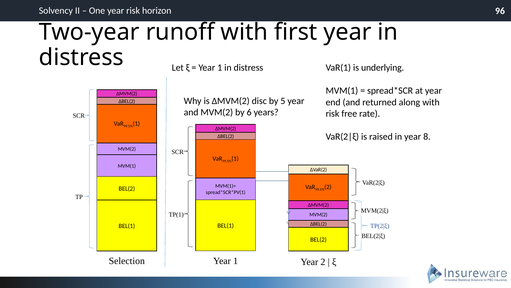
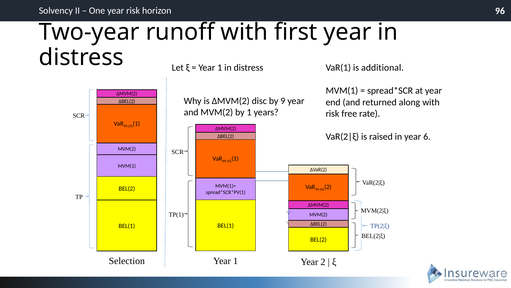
underlying: underlying -> additional
5: 5 -> 9
by 6: 6 -> 1
8: 8 -> 6
